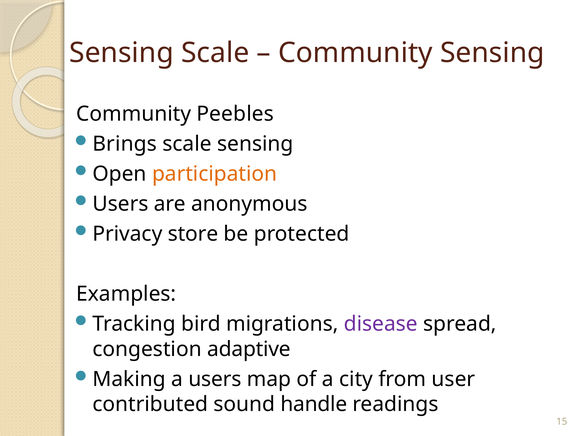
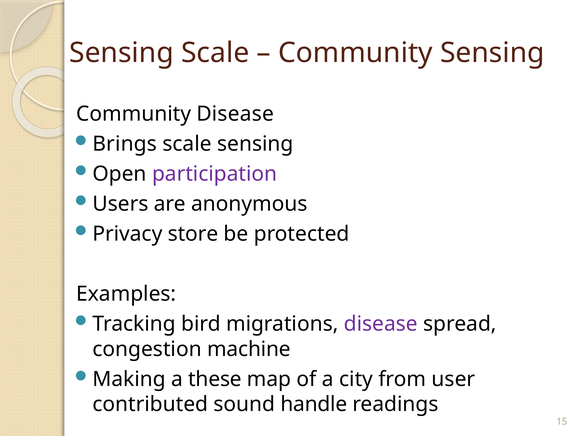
Community Peebles: Peebles -> Disease
participation colour: orange -> purple
adaptive: adaptive -> machine
a users: users -> these
